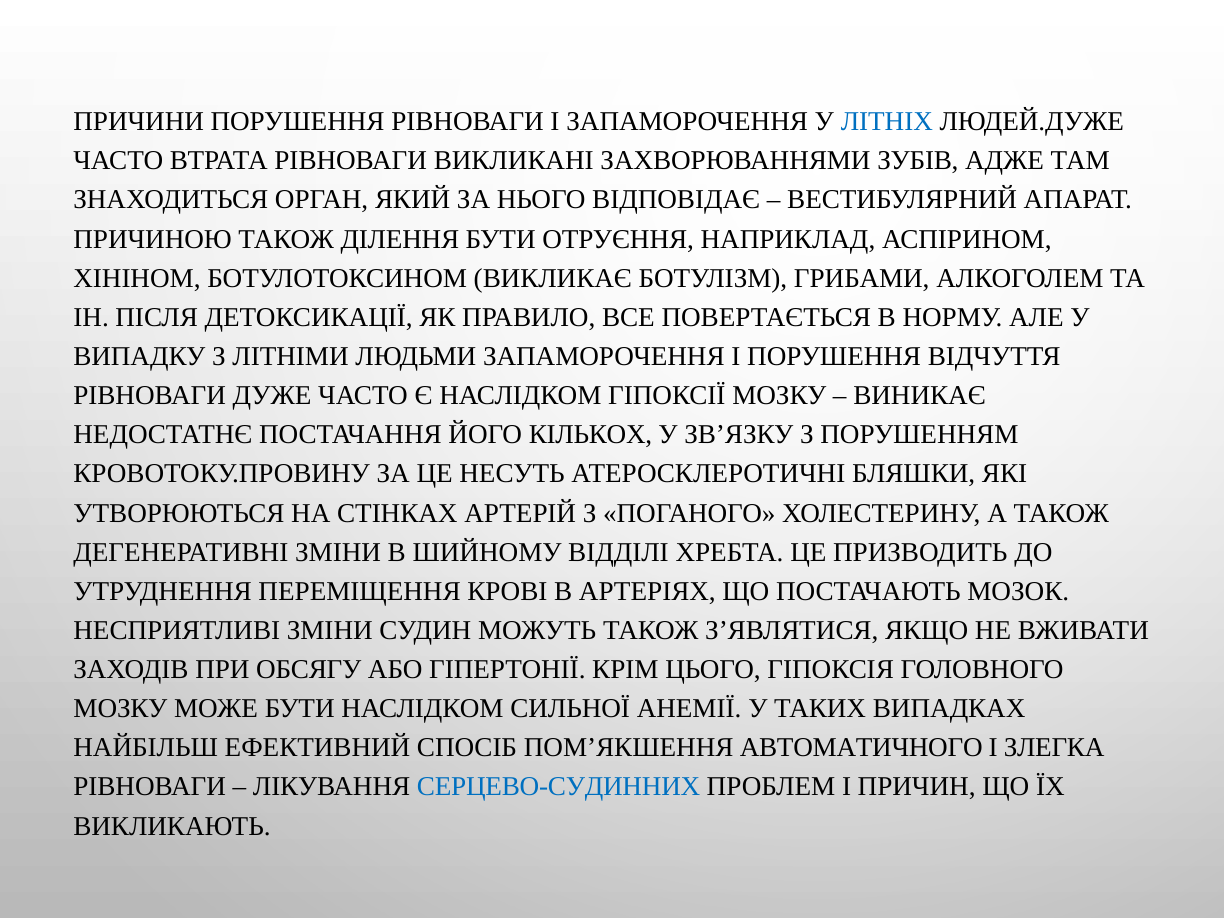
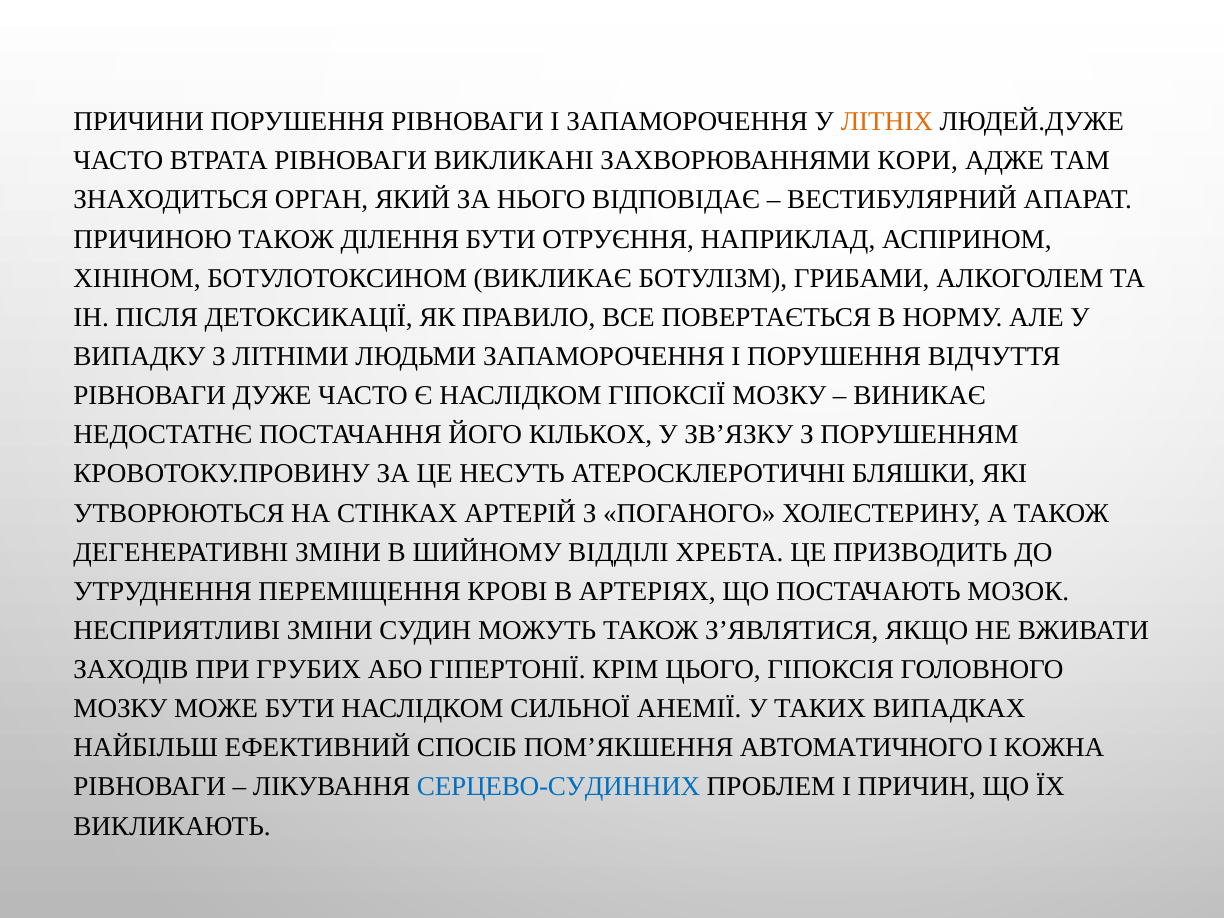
ЛІТНІХ colour: blue -> orange
ЗУБІВ: ЗУБІВ -> КОРИ
ОБСЯГУ: ОБСЯГУ -> ГРУБИХ
ЗЛЕГКА: ЗЛЕГКА -> КОЖНА
